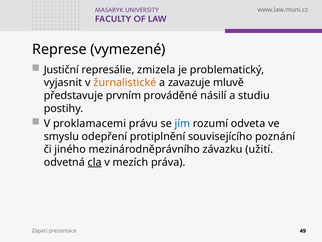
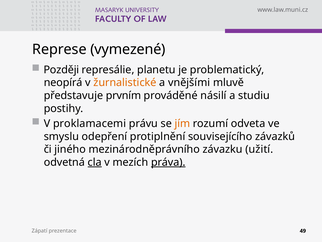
Justiční: Justiční -> Později
zmizela: zmizela -> planetu
vyjasnit: vyjasnit -> neopírá
zavazuje: zavazuje -> vnějšími
jím colour: blue -> orange
poznání: poznání -> závazků
práva underline: none -> present
